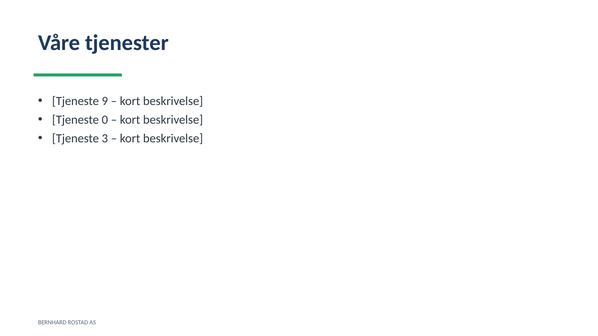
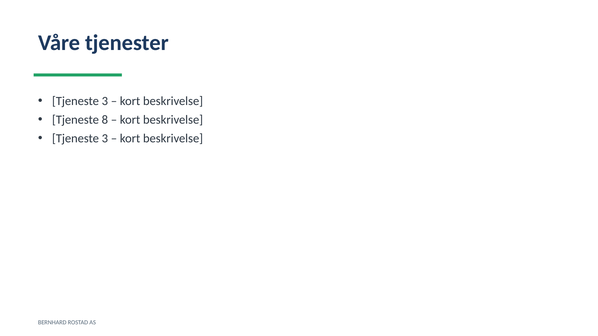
9 at (105, 101): 9 -> 3
0: 0 -> 8
